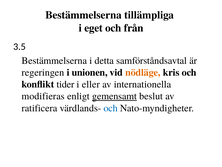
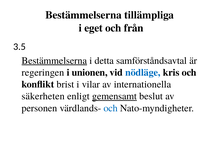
Bestämmelserna at (54, 60) underline: none -> present
nödläge colour: orange -> blue
tider: tider -> brist
eller: eller -> vilar
modifieras: modifieras -> säkerheten
ratificera: ratificera -> personen
